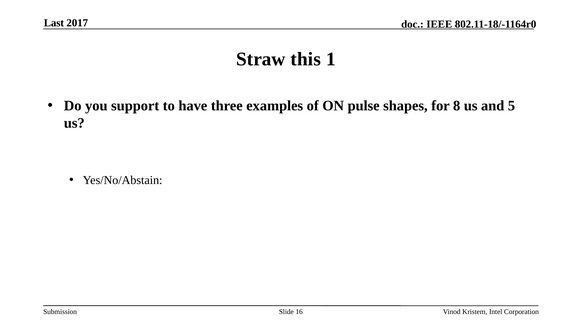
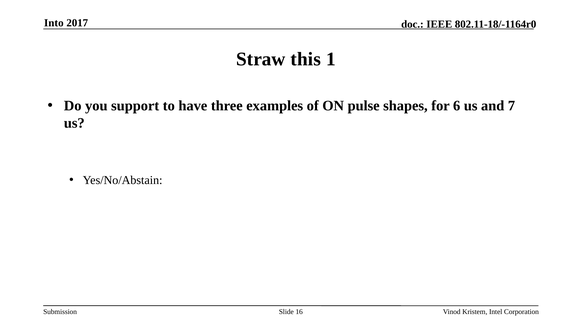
Last: Last -> Into
8: 8 -> 6
5: 5 -> 7
